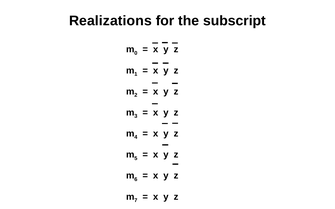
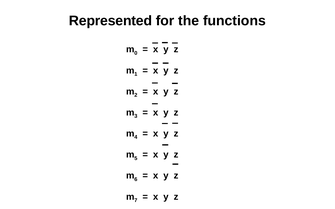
Realizations: Realizations -> Represented
subscript: subscript -> functions
